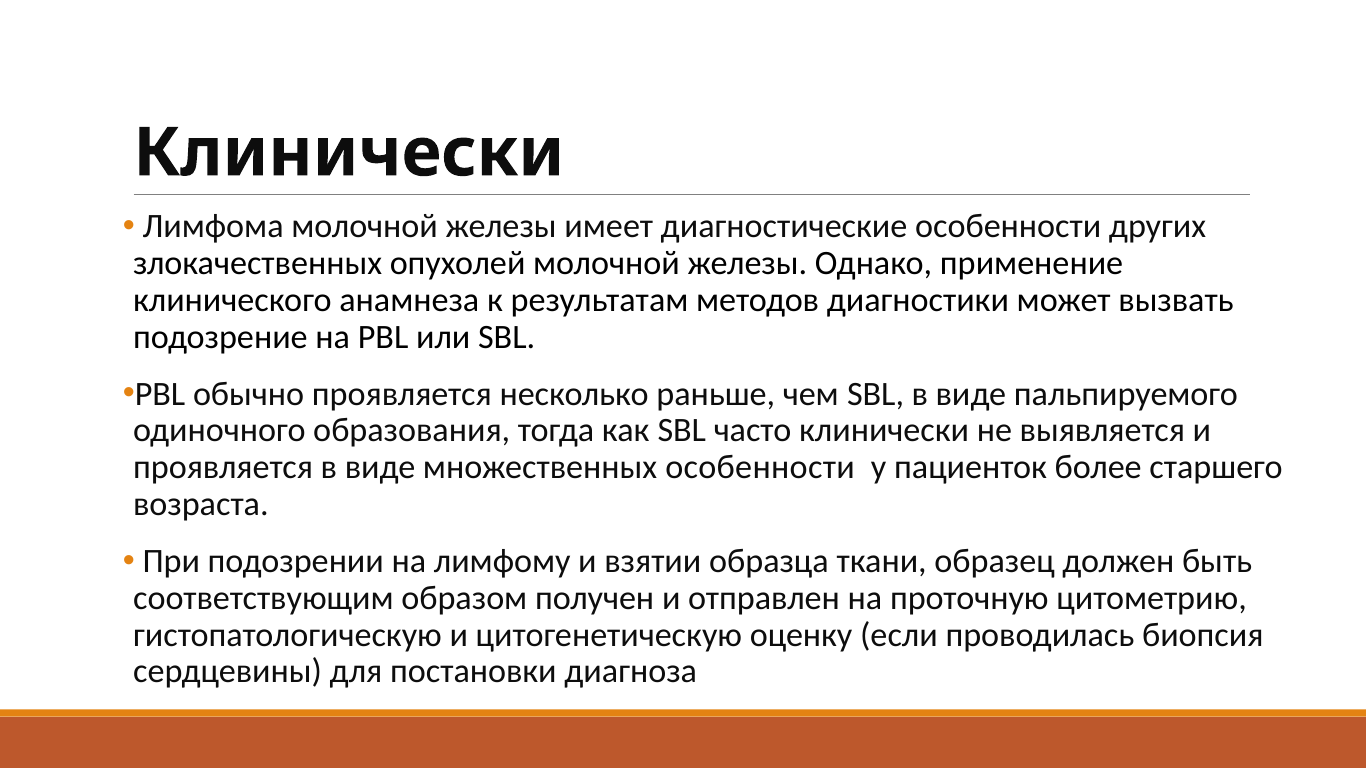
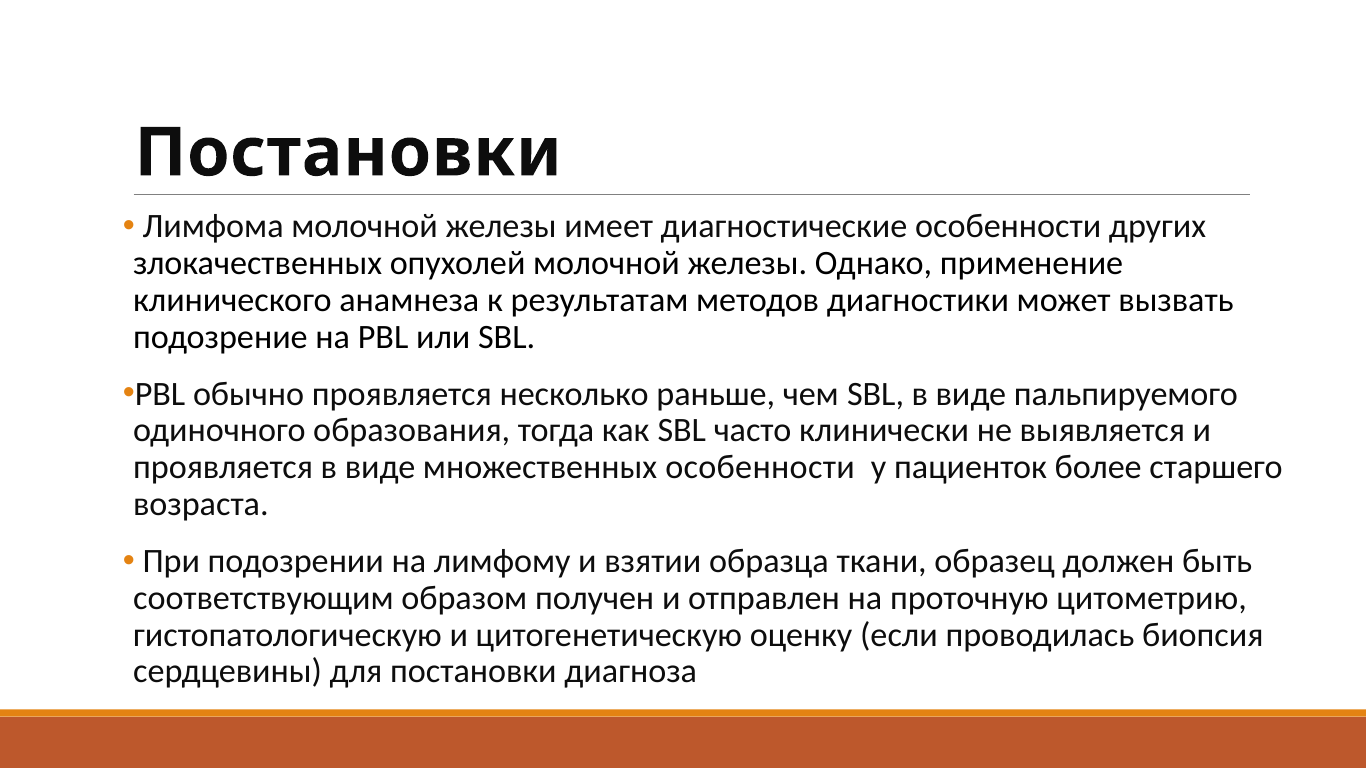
Клинически at (349, 153): Клинически -> Постановки
